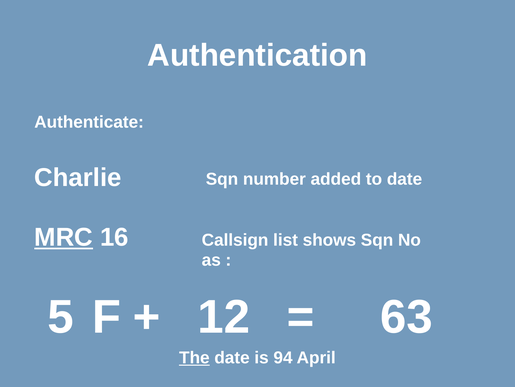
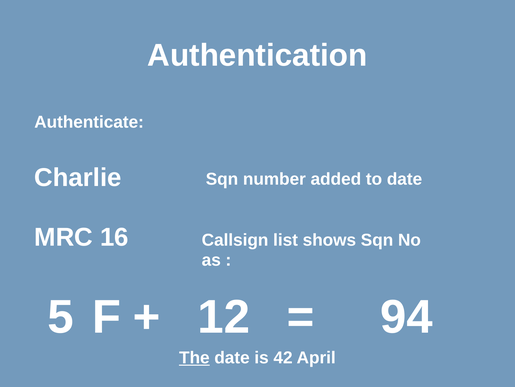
MRC underline: present -> none
63: 63 -> 94
94: 94 -> 42
